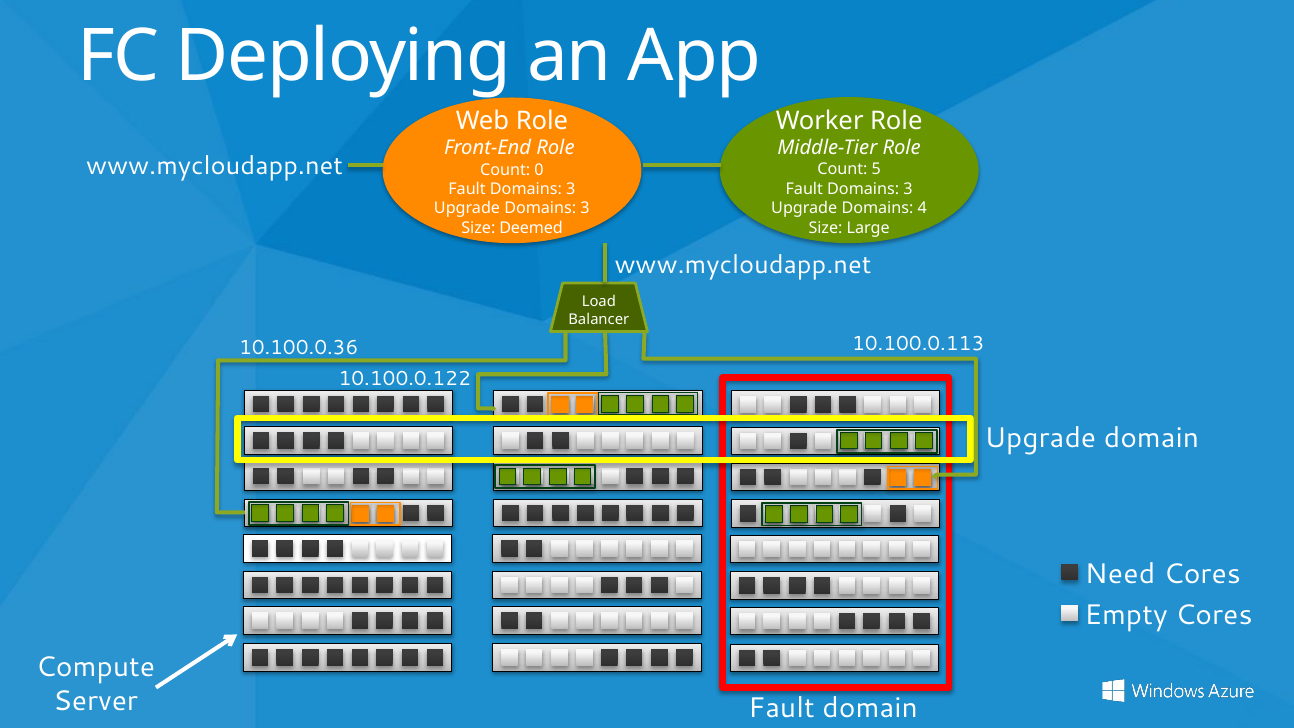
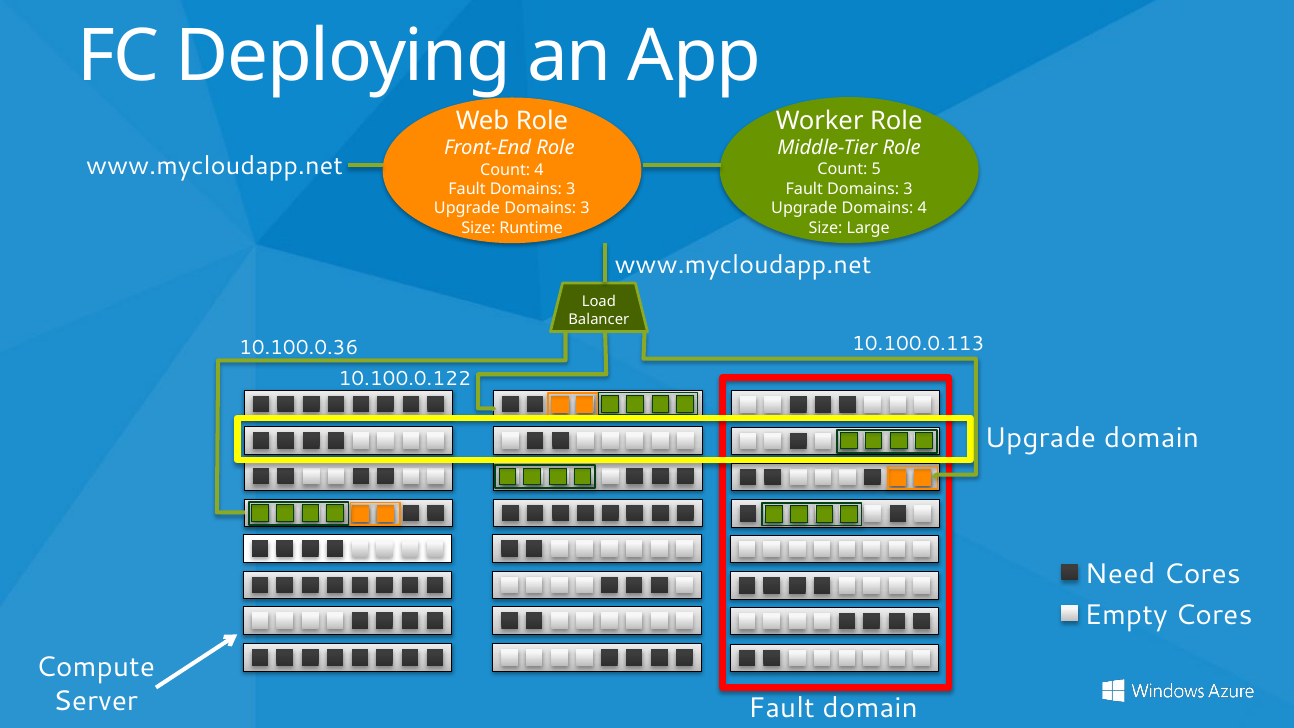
Count 0: 0 -> 4
Deemed: Deemed -> Runtime
